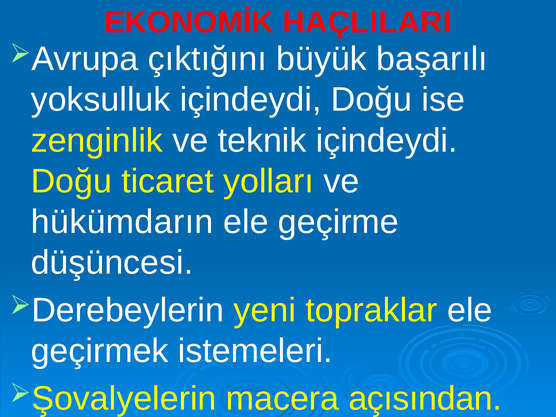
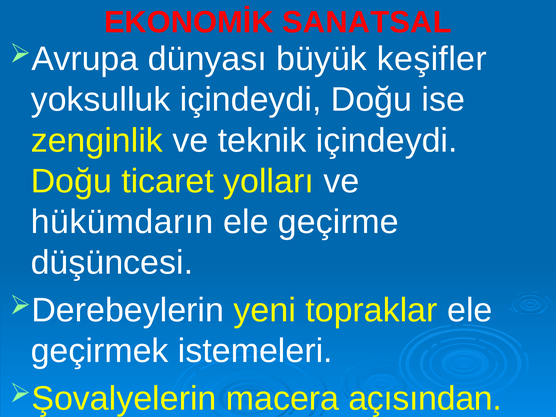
HAÇLILARI: HAÇLILARI -> SANATSAL
çıktığını: çıktığını -> dünyası
başarılı: başarılı -> keşifler
